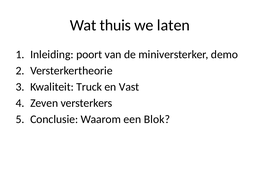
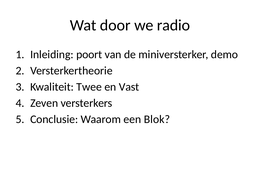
thuis: thuis -> door
laten: laten -> radio
Truck: Truck -> Twee
